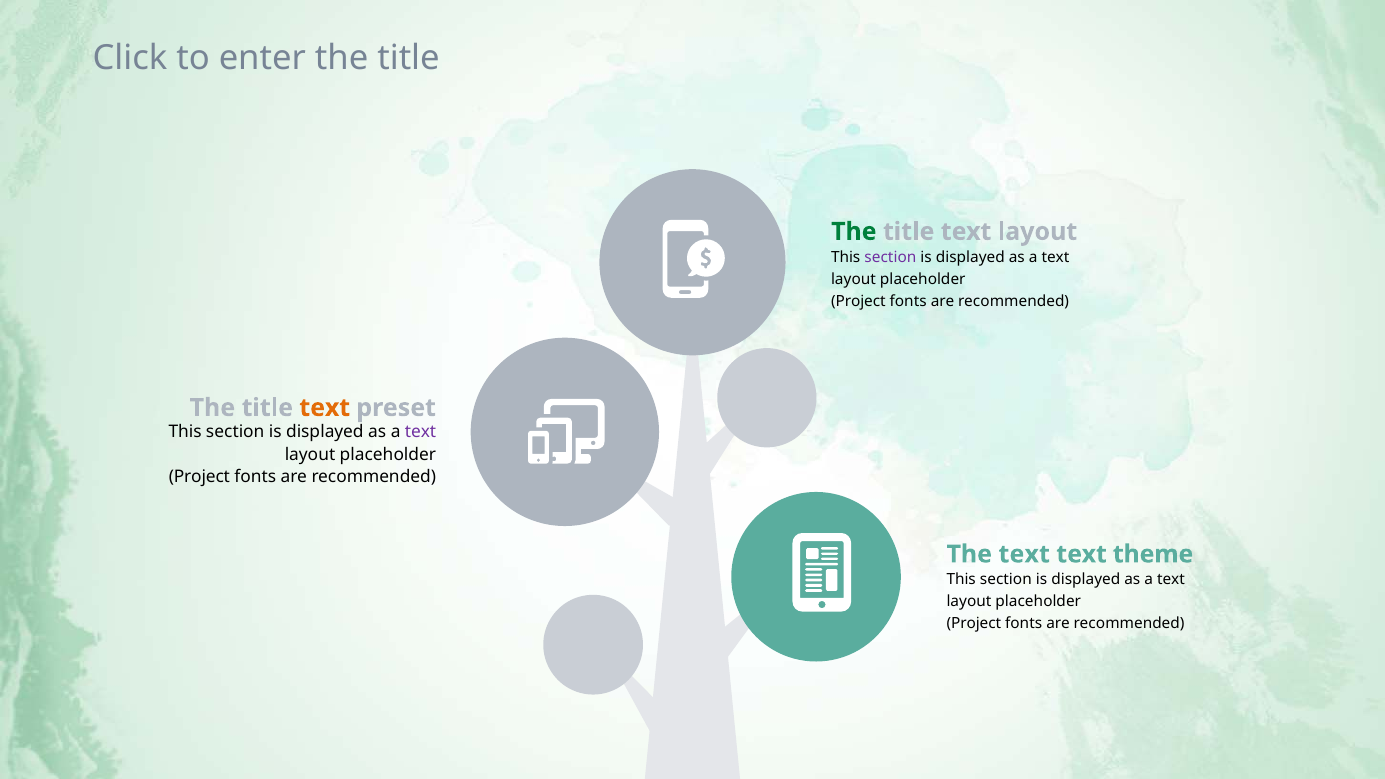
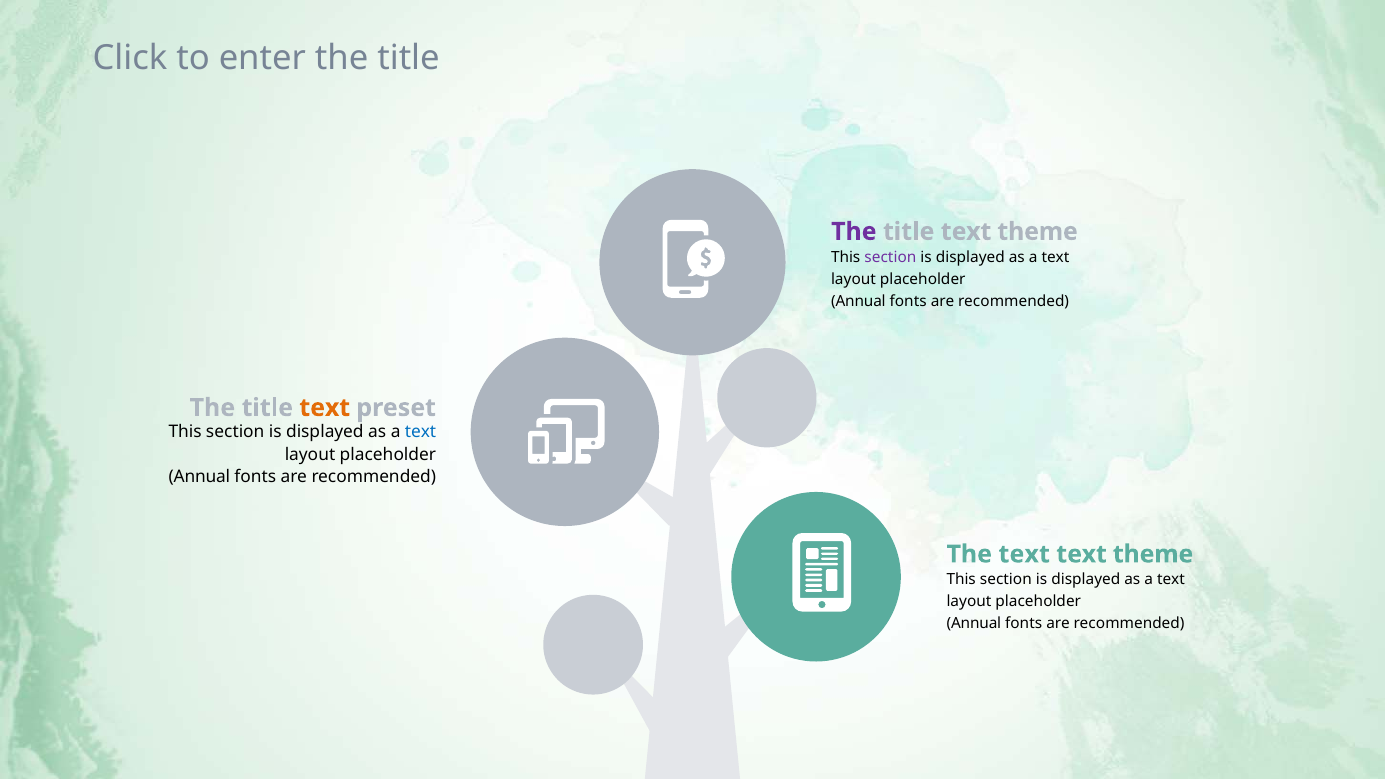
The at (854, 232) colour: green -> purple
title text layout: layout -> theme
Project at (858, 301): Project -> Annual
text at (421, 432) colour: purple -> blue
Project at (199, 477): Project -> Annual
Project at (974, 624): Project -> Annual
